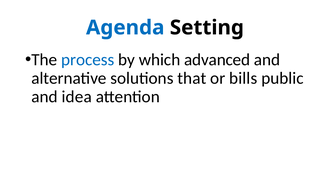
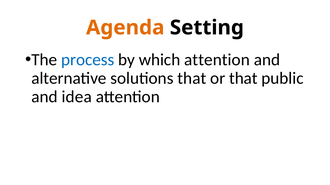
Agenda colour: blue -> orange
which advanced: advanced -> attention
or bills: bills -> that
